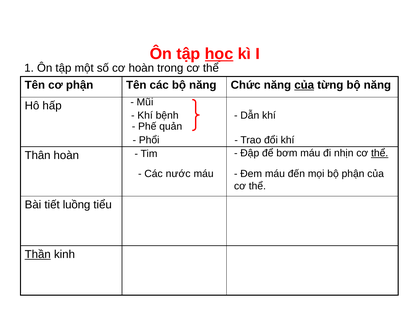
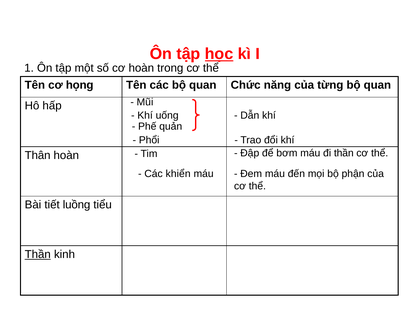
cơ phận: phận -> họng
các bộ năng: năng -> quan
của at (304, 85) underline: present -> none
từng bộ năng: năng -> quan
bệnh: bệnh -> uống
đi nhịn: nhịn -> thần
thể at (380, 153) underline: present -> none
nước: nước -> khiển
